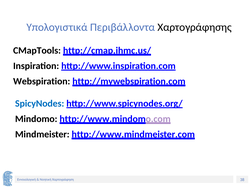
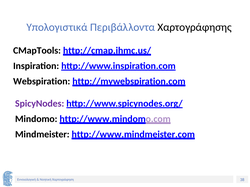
SpicyNodes colour: blue -> purple
